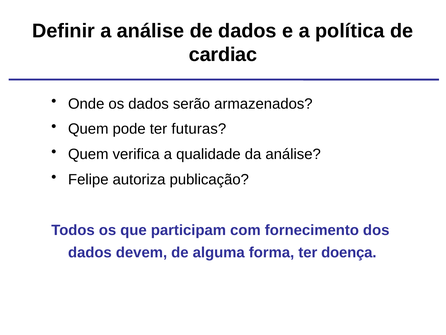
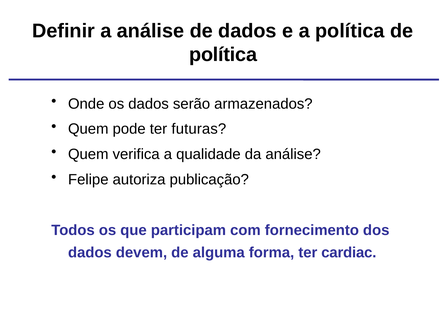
cardiac at (223, 55): cardiac -> política
doença: doença -> cardiac
